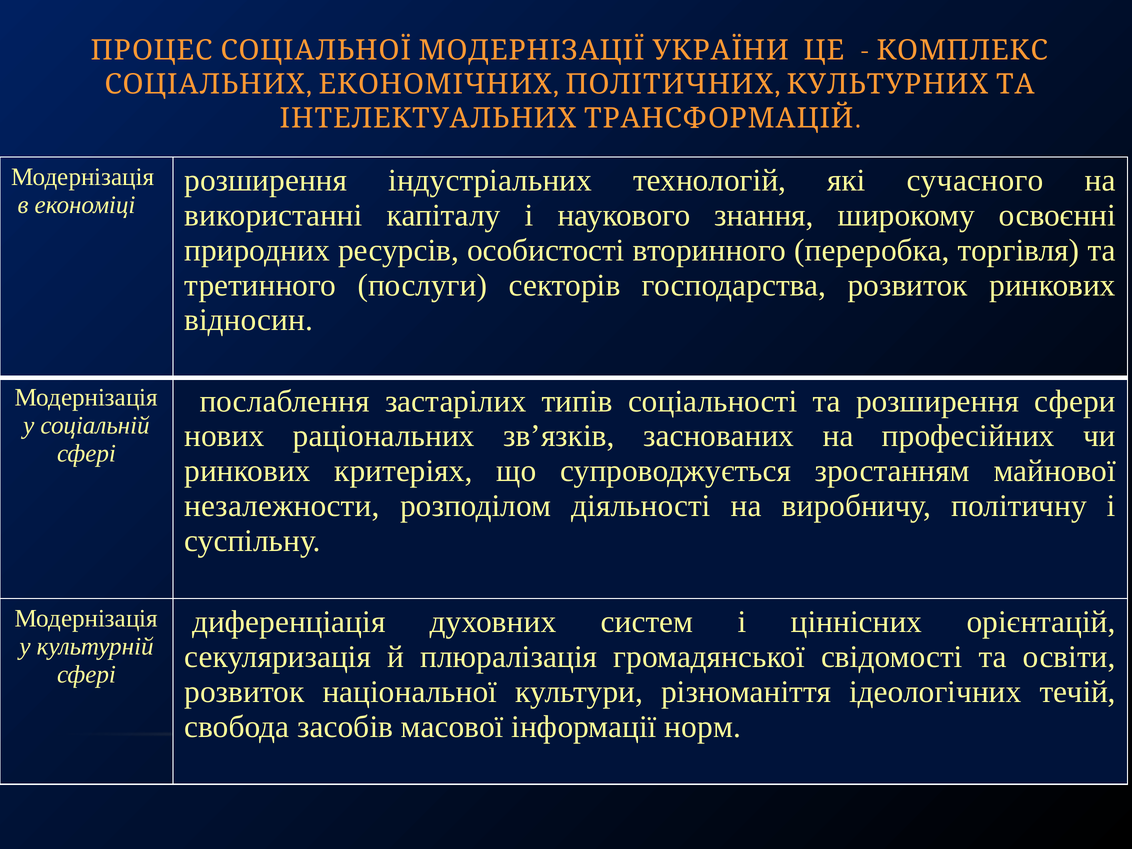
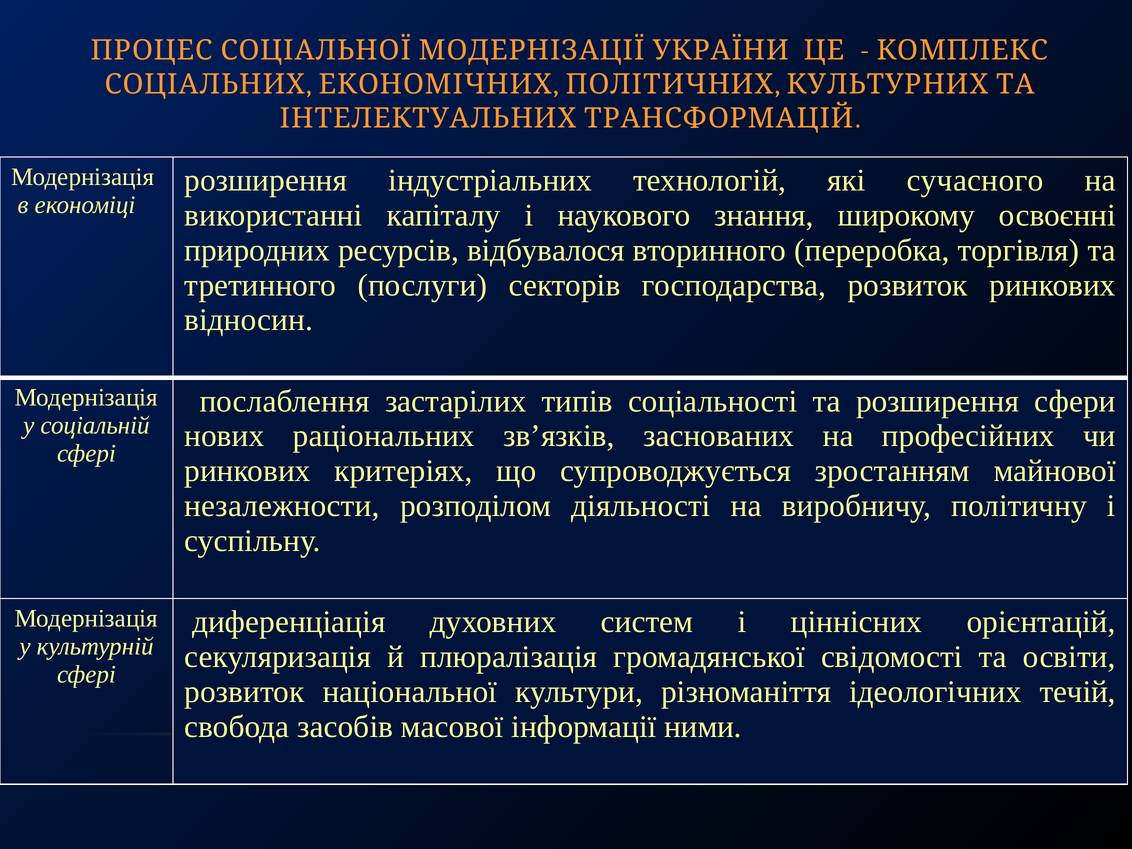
особистості: особистості -> відбувалося
норм: норм -> ними
